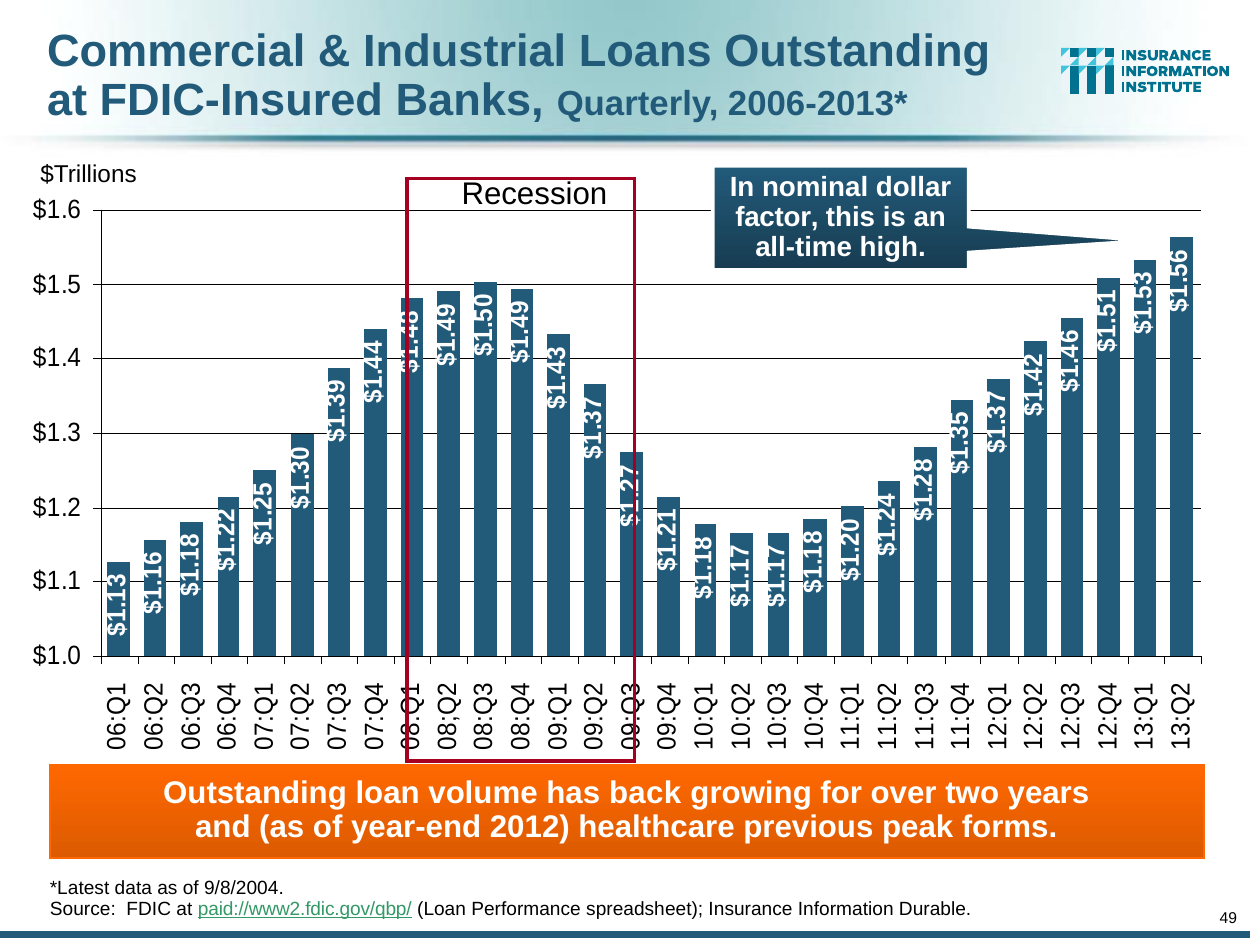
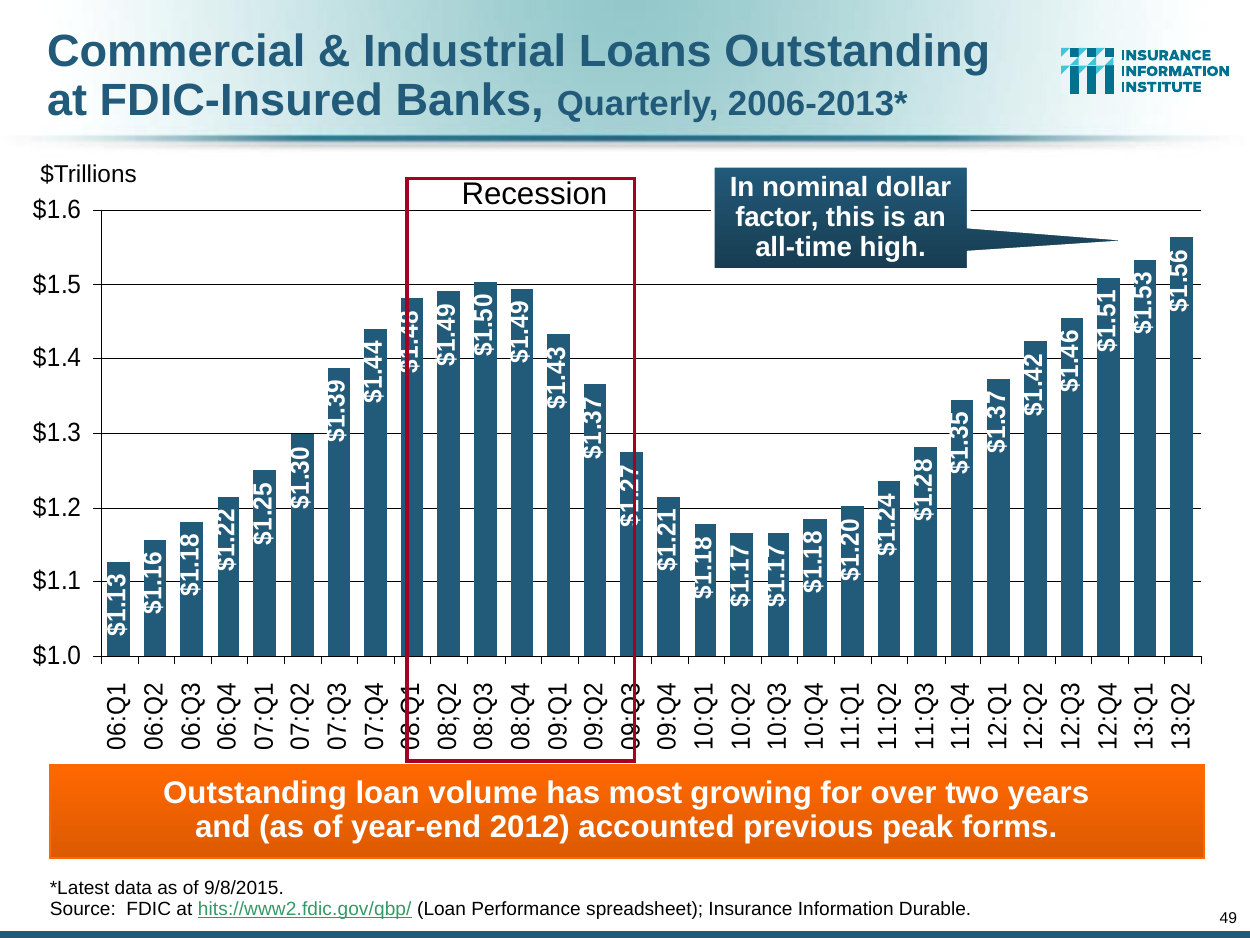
back: back -> most
healthcare: healthcare -> accounted
9/8/2004: 9/8/2004 -> 9/8/2015
paid://www2.fdic.gov/qbp/: paid://www2.fdic.gov/qbp/ -> hits://www2.fdic.gov/qbp/
